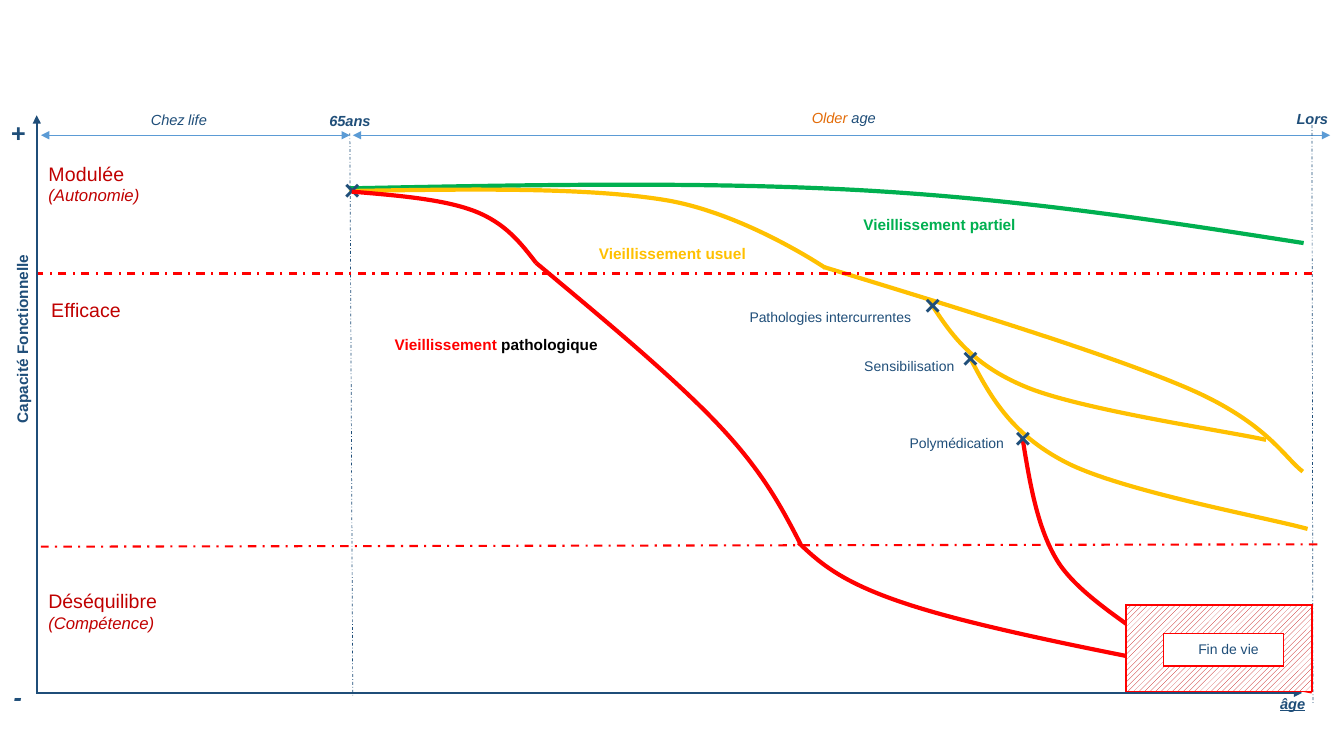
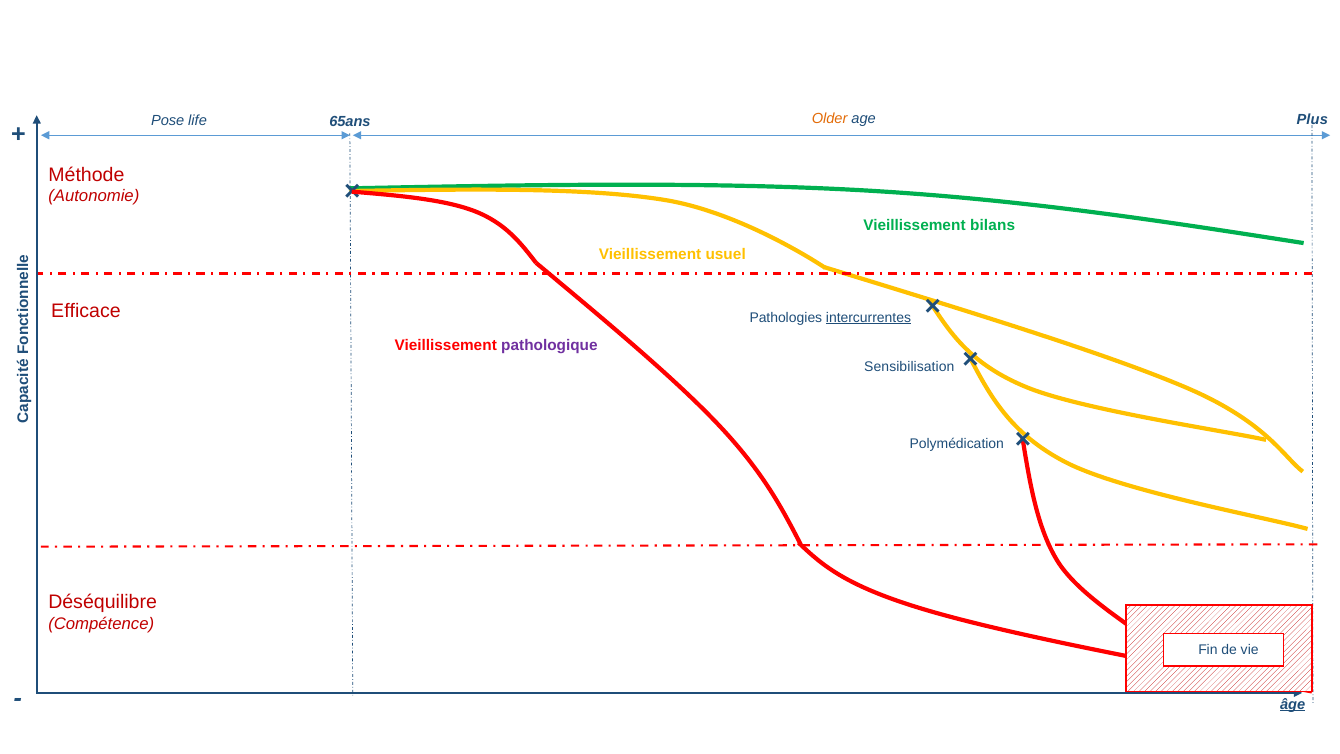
Chez: Chez -> Pose
Lors: Lors -> Plus
Modulée: Modulée -> Méthode
partiel: partiel -> bilans
intercurrentes underline: none -> present
pathologique colour: black -> purple
